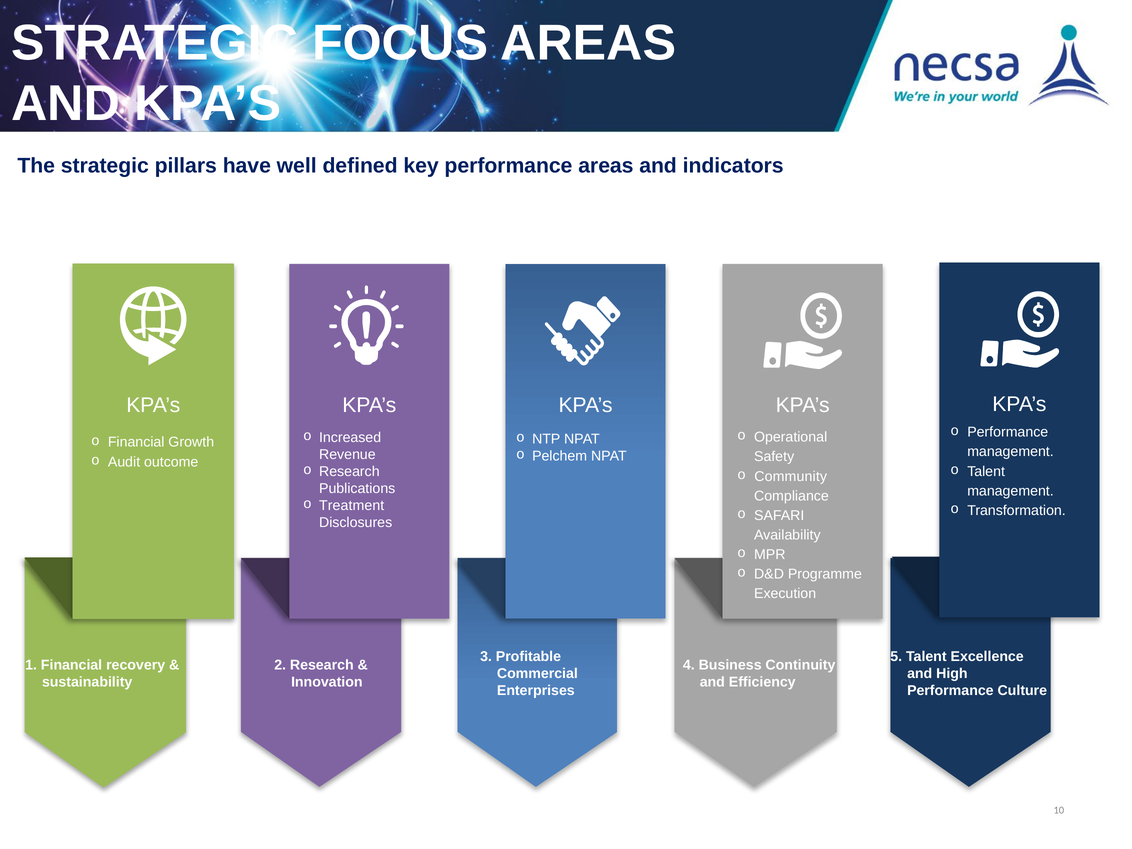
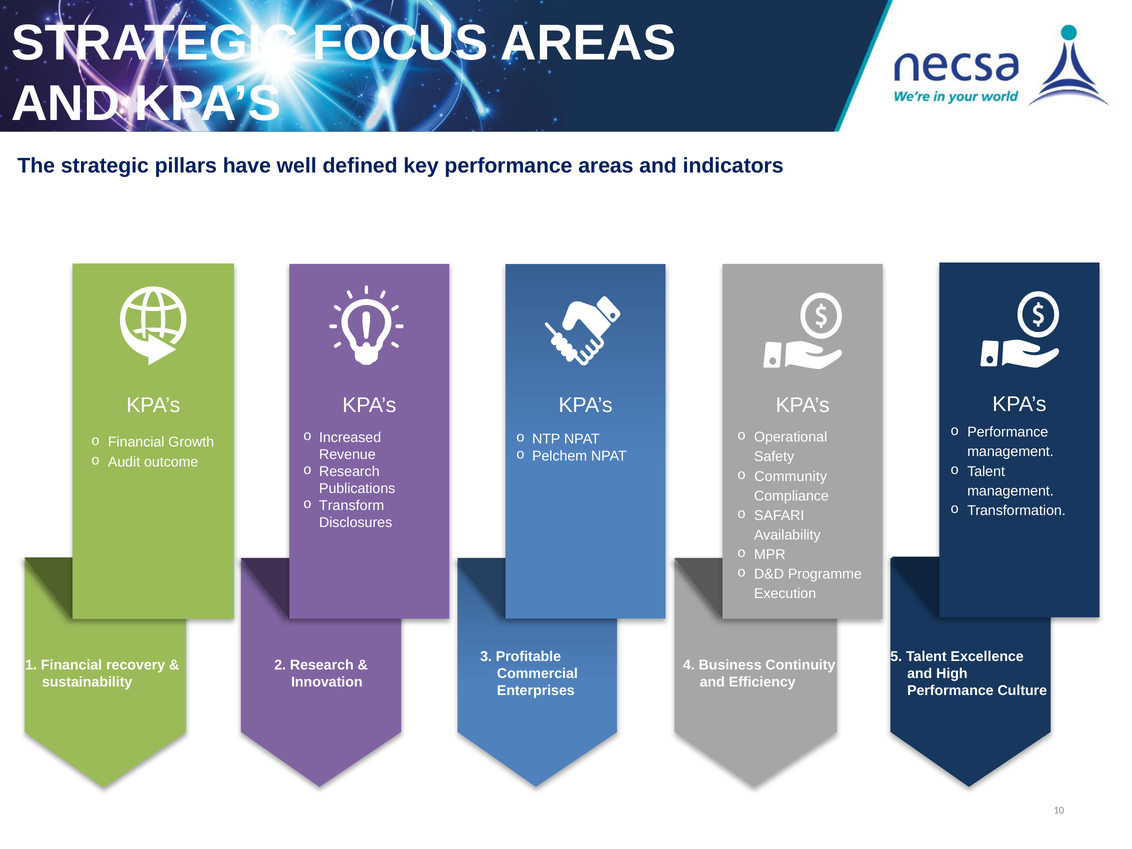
Treatment: Treatment -> Transform
